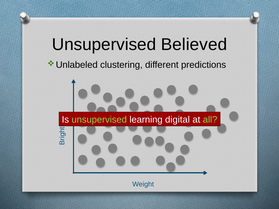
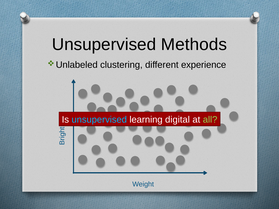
Believed: Believed -> Methods
predictions: predictions -> experience
unsupervised at (99, 120) colour: light green -> light blue
